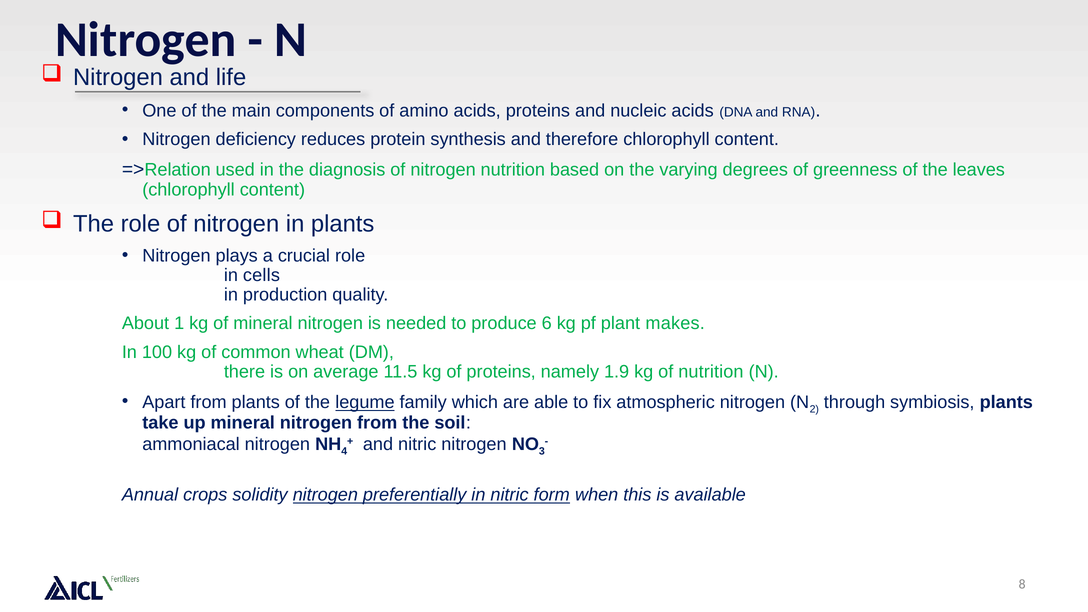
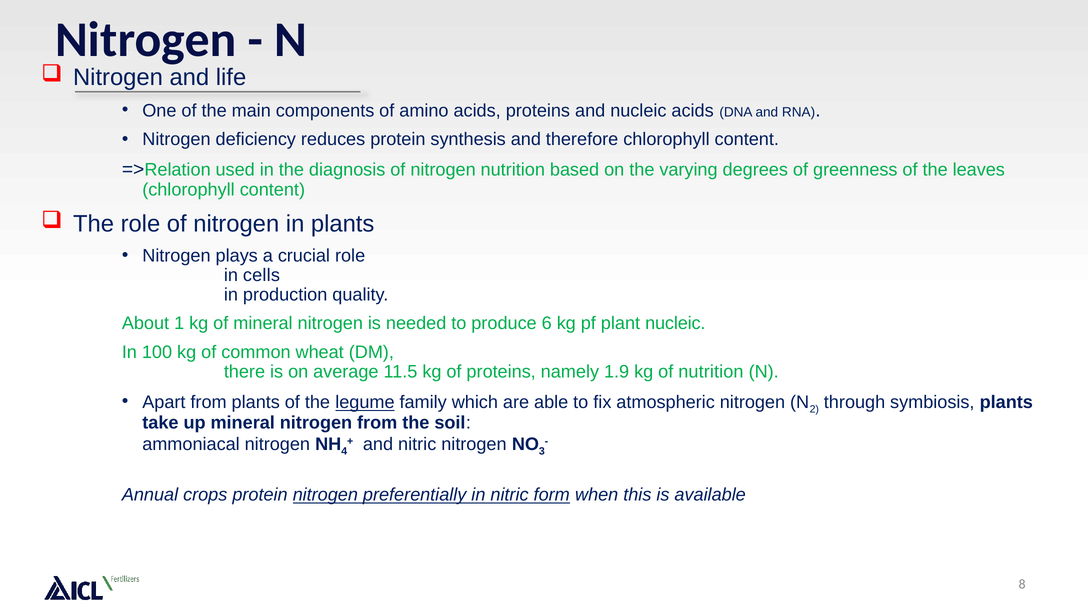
plant makes: makes -> nucleic
crops solidity: solidity -> protein
